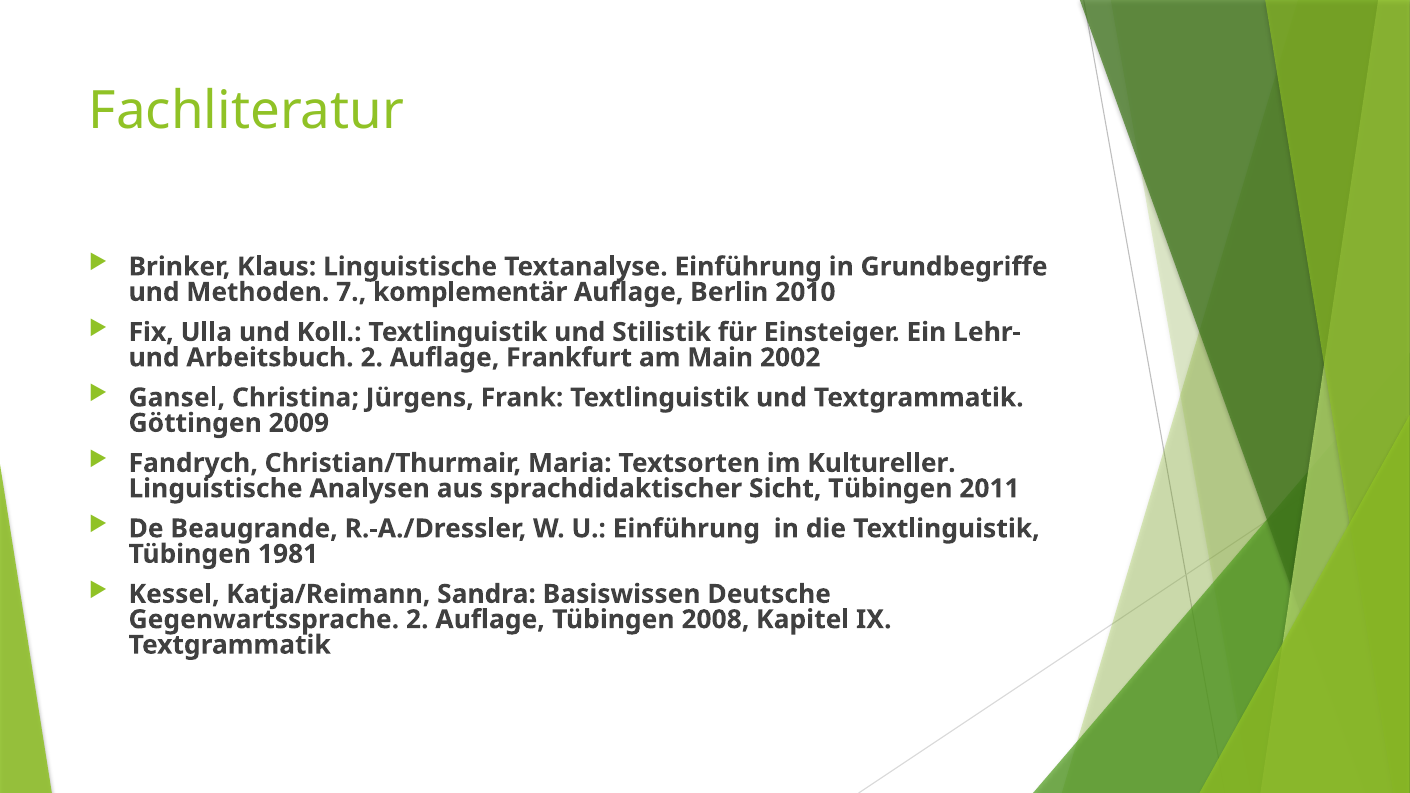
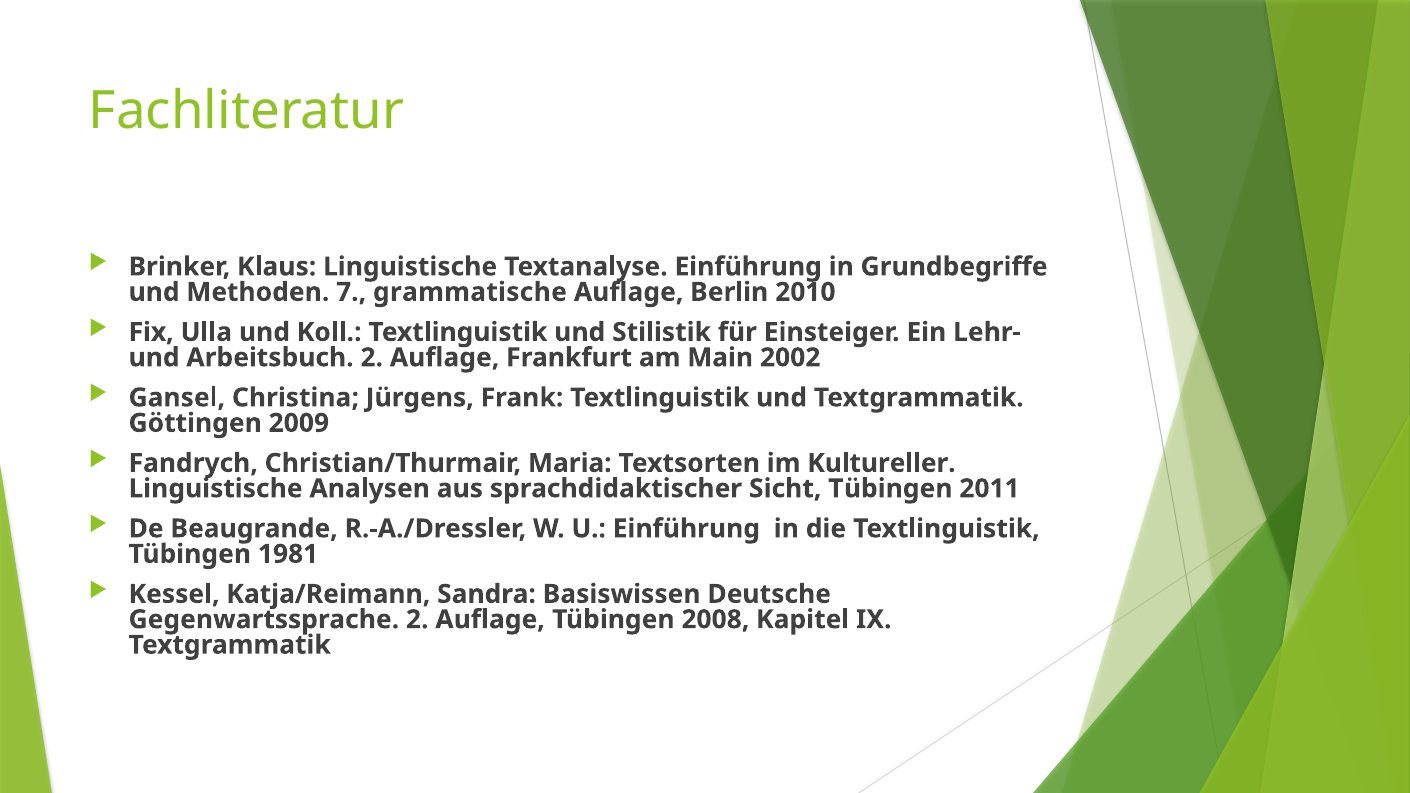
komplementär: komplementär -> grammatische
